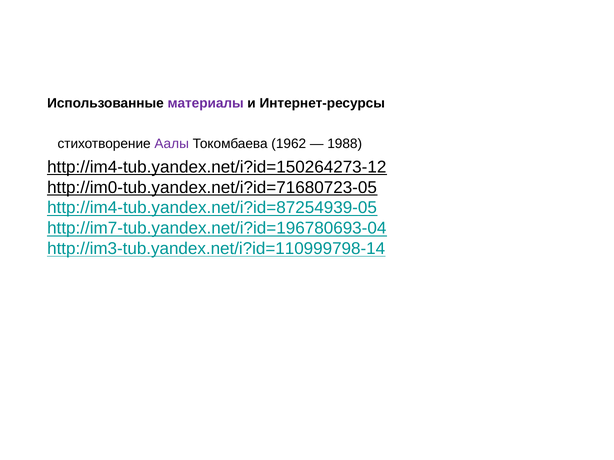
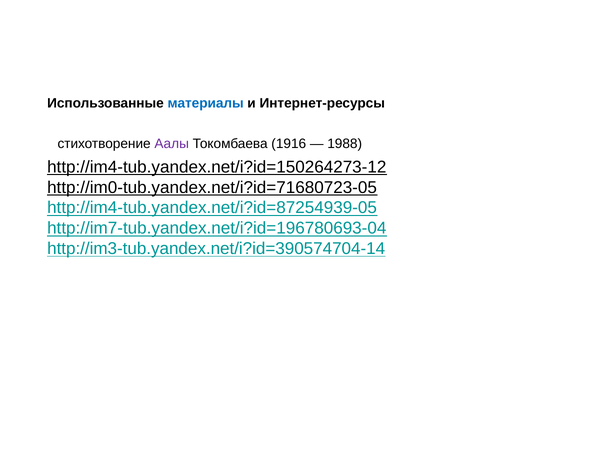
материалы colour: purple -> blue
1962: 1962 -> 1916
http://im3-tub.yandex.net/i?id=110999798-14: http://im3-tub.yandex.net/i?id=110999798-14 -> http://im3-tub.yandex.net/i?id=390574704-14
